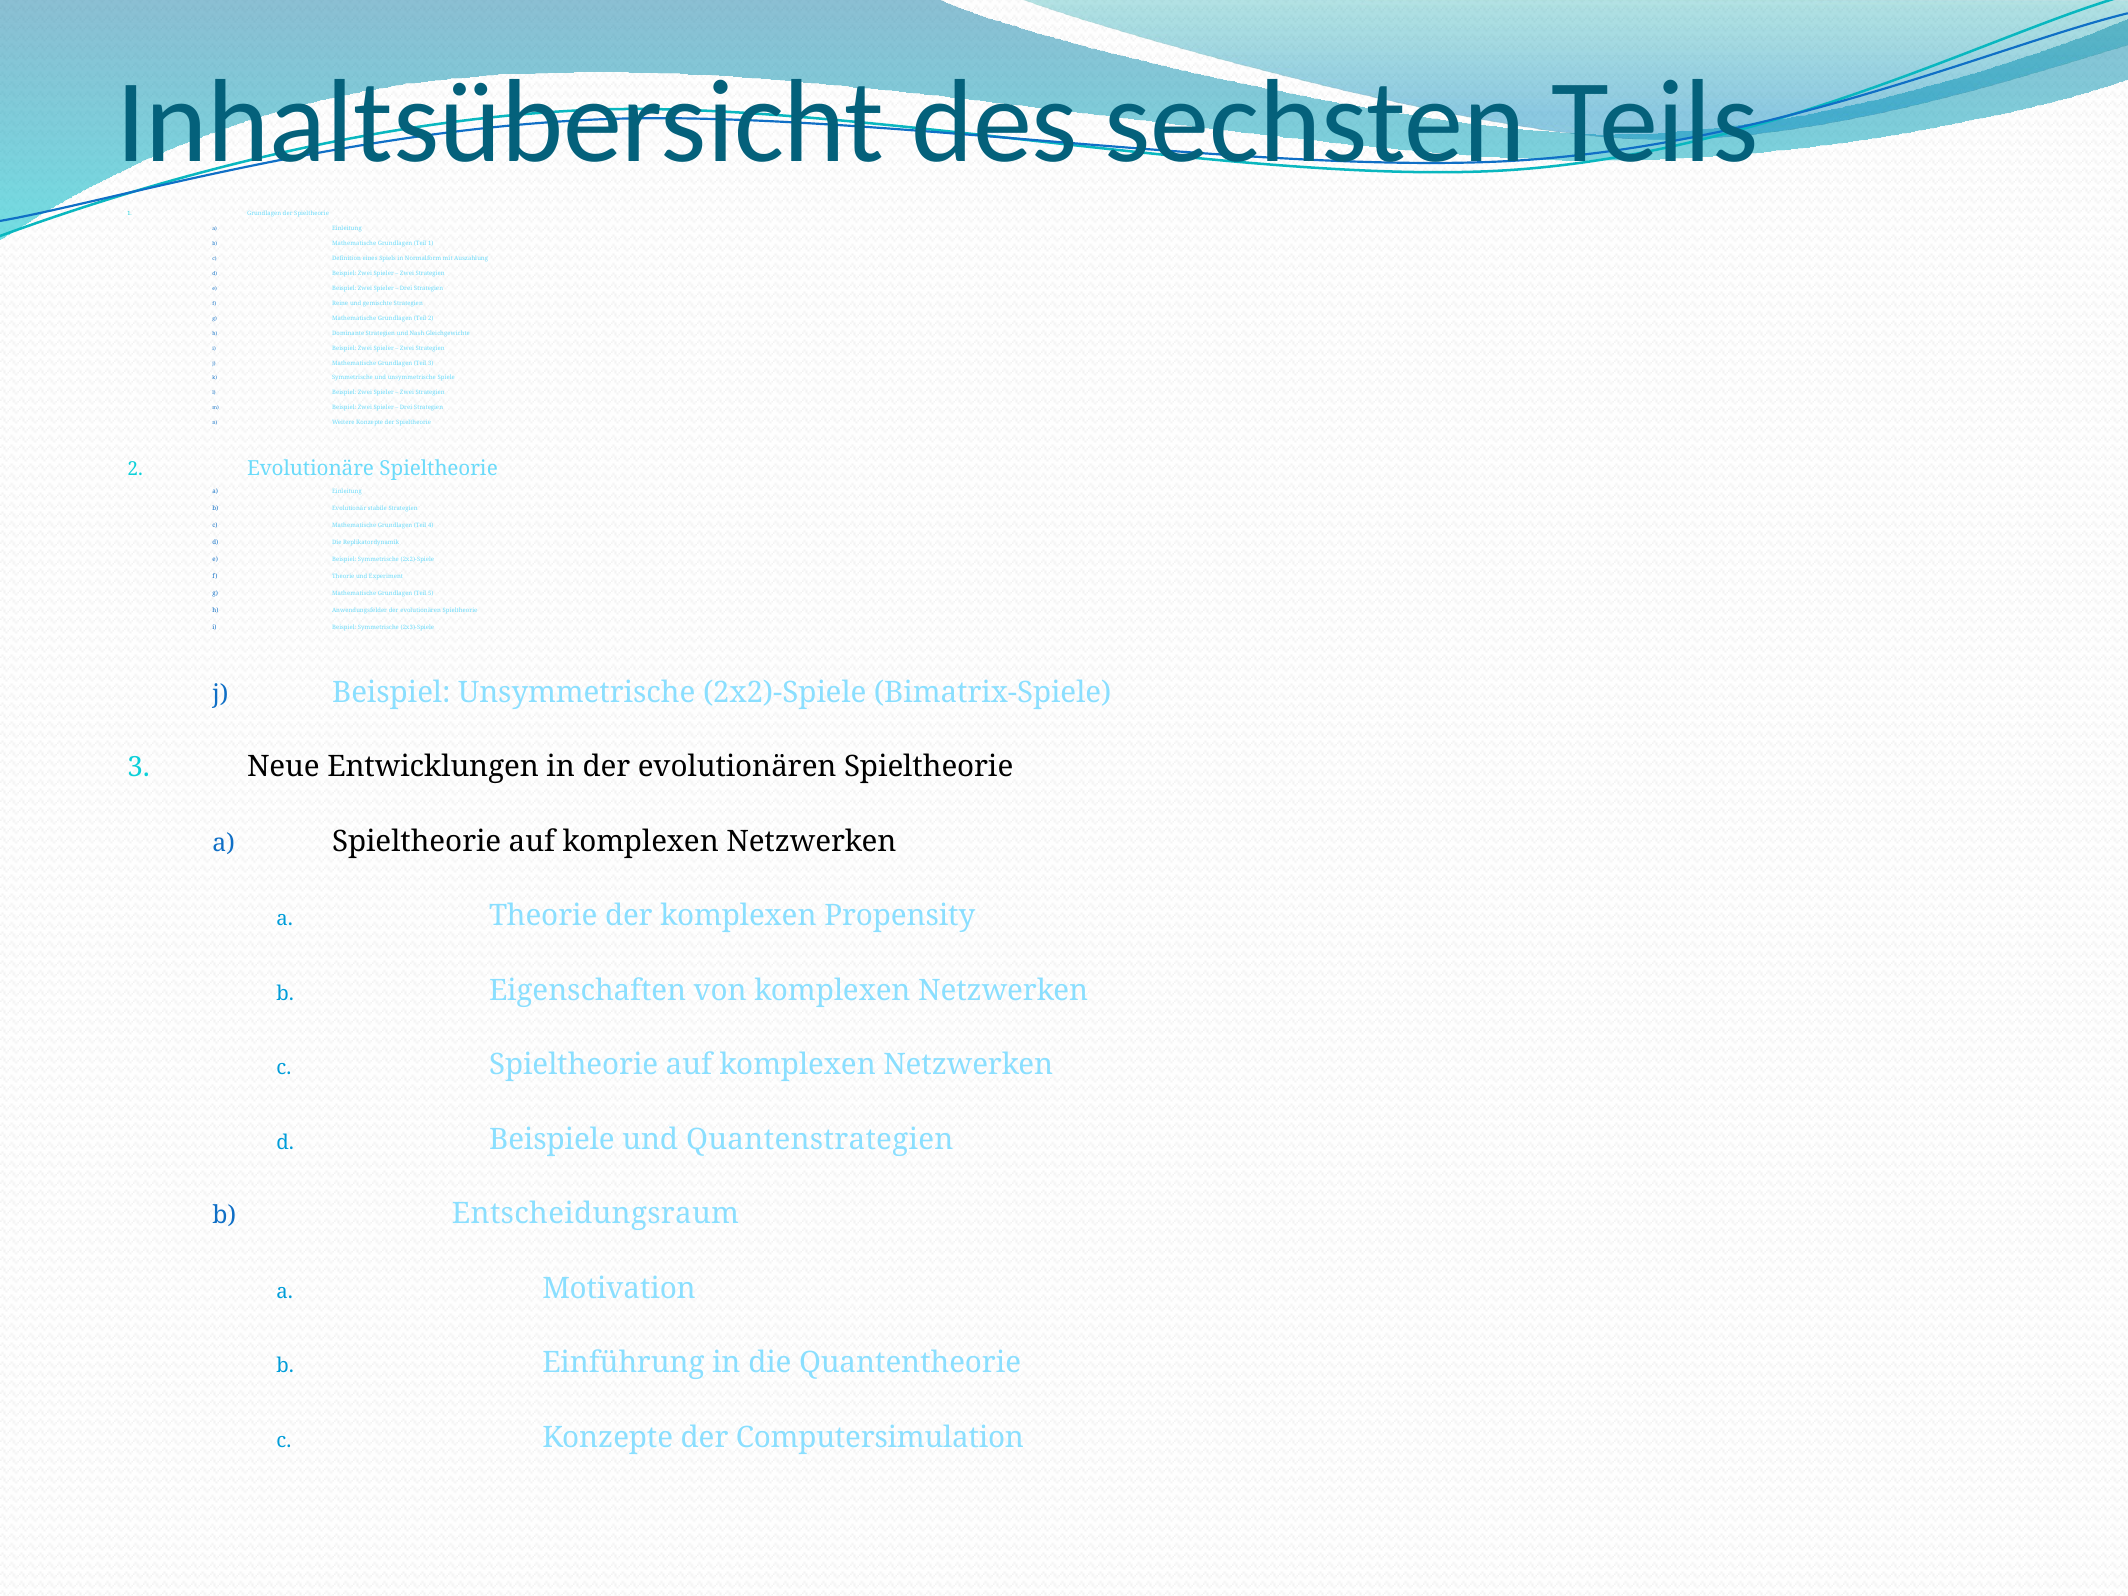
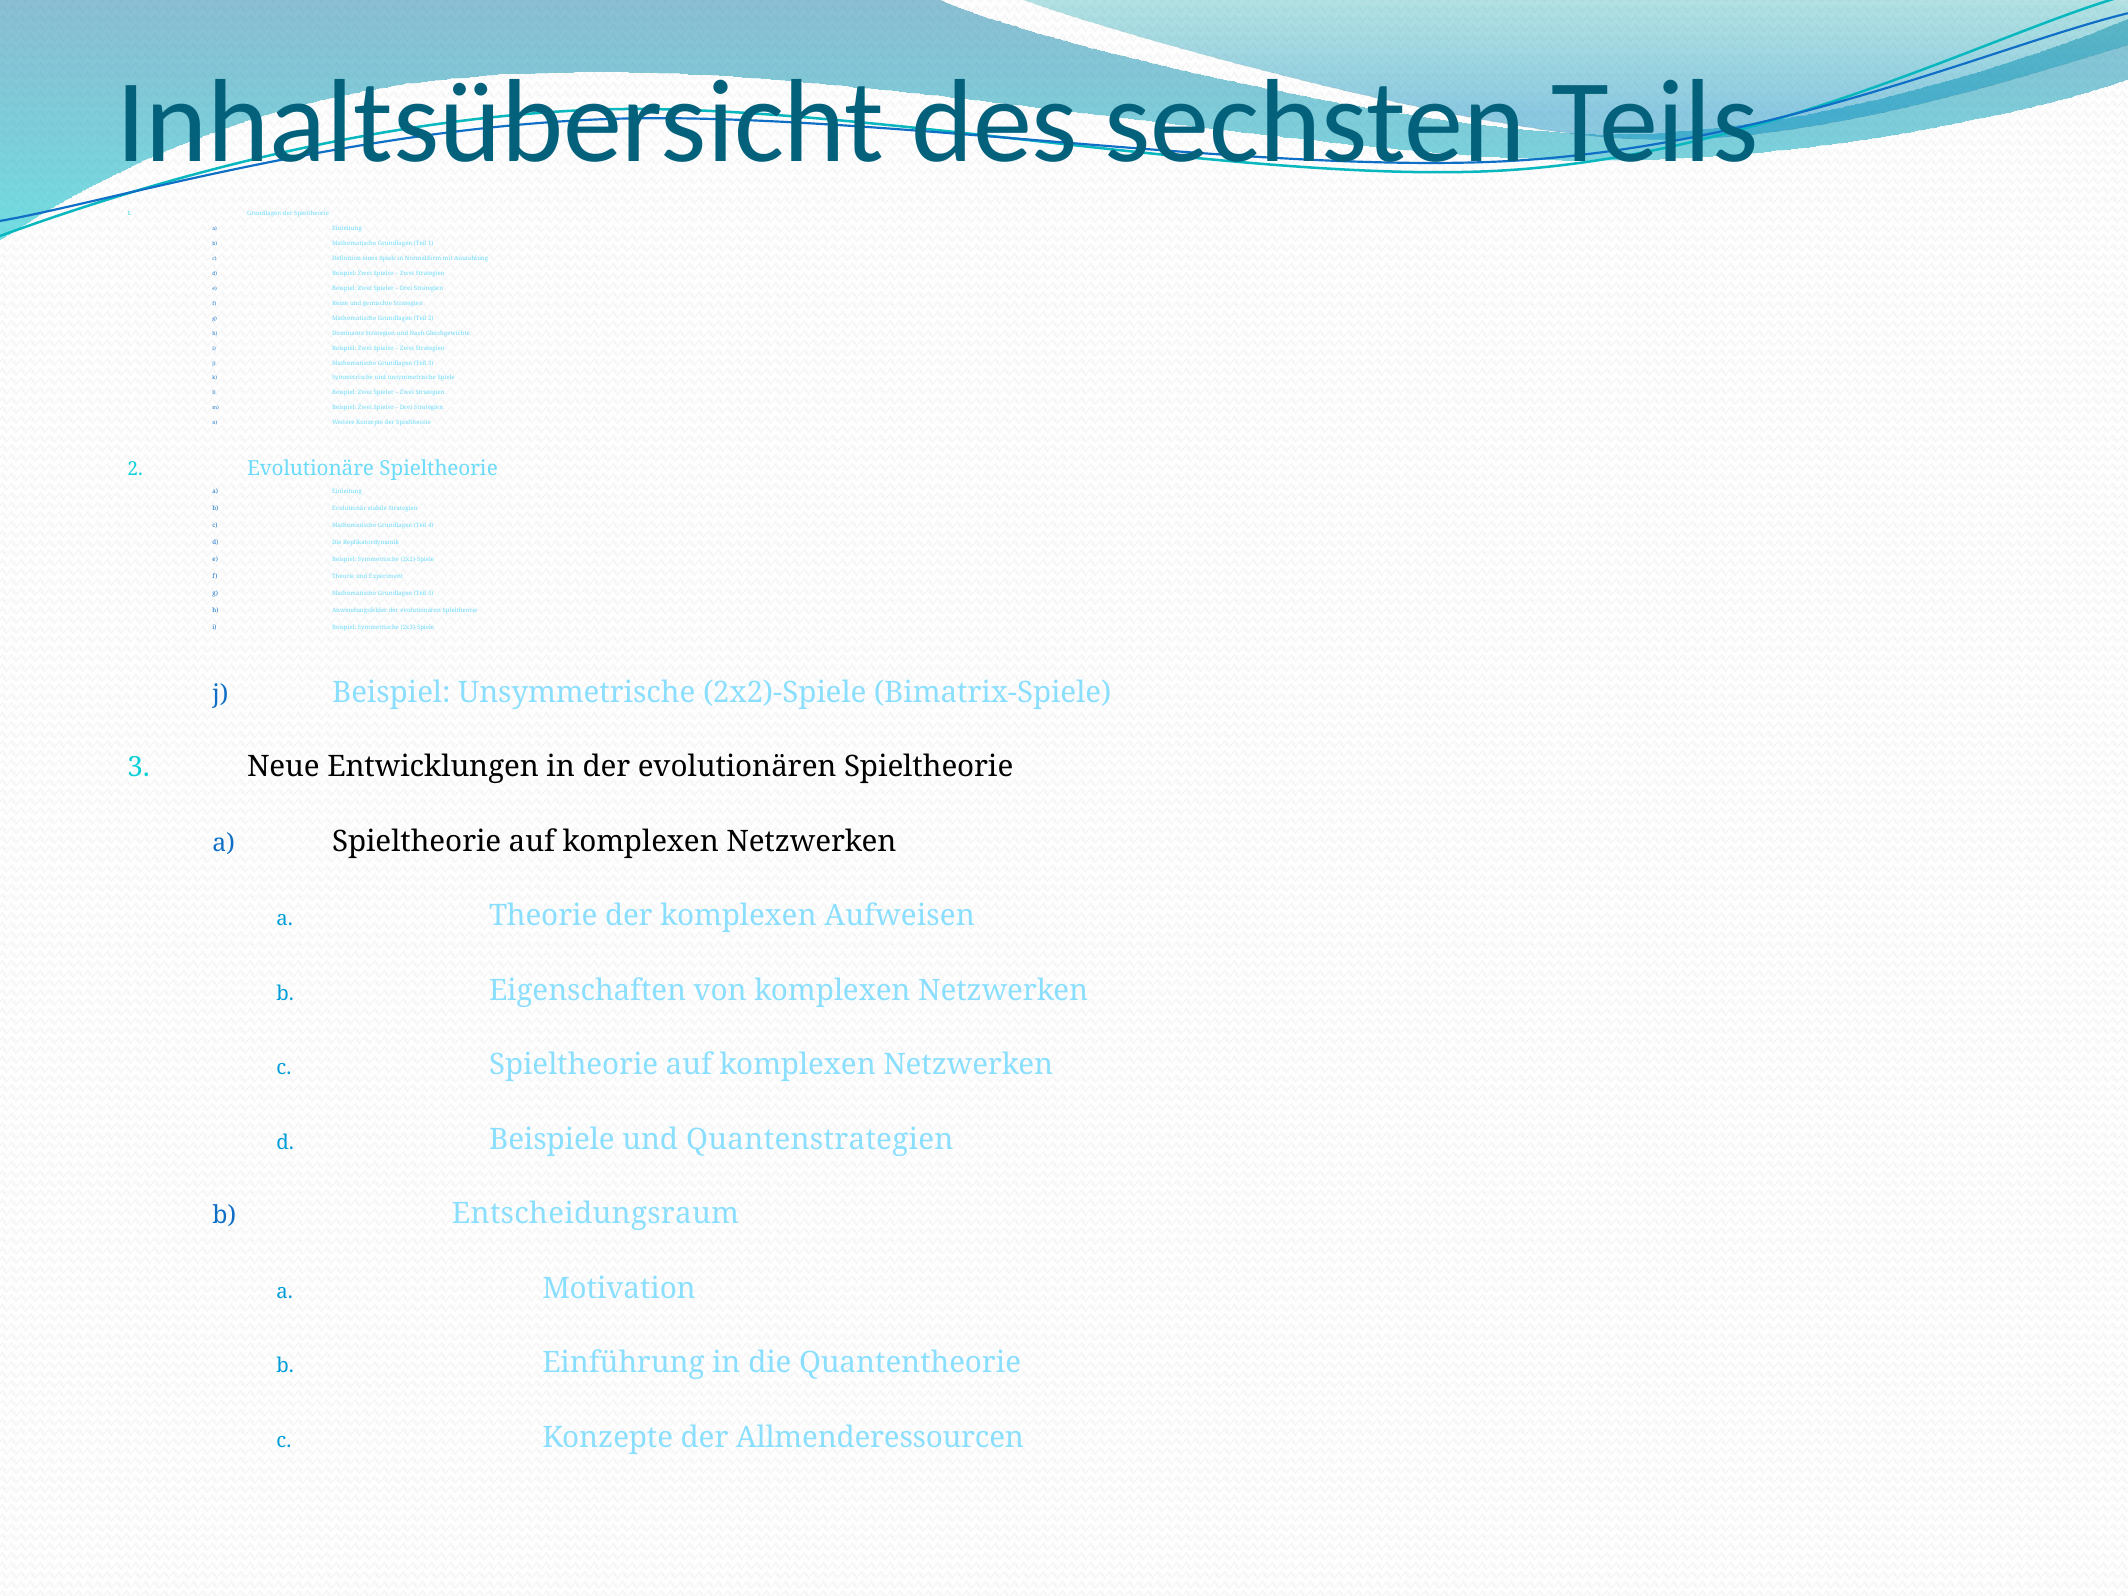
Propensity: Propensity -> Aufweisen
Computersimulation: Computersimulation -> Allmenderessourcen
